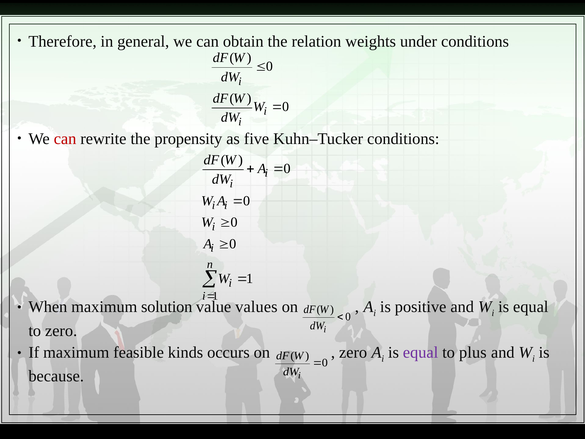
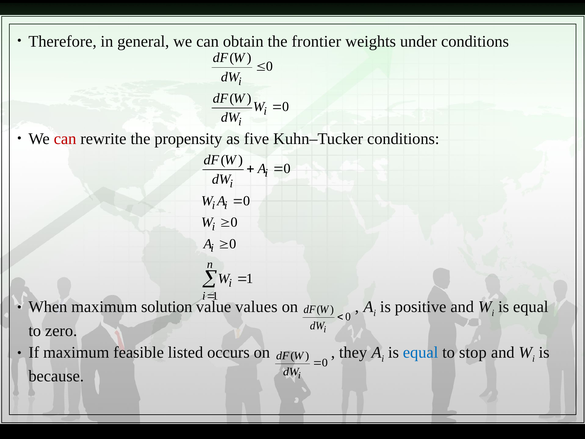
relation: relation -> frontier
kinds: kinds -> listed
zero at (353, 352): zero -> they
equal at (421, 352) colour: purple -> blue
plus: plus -> stop
